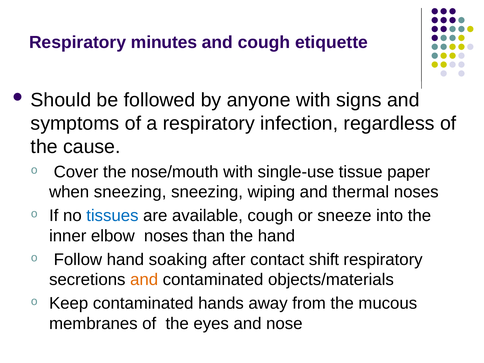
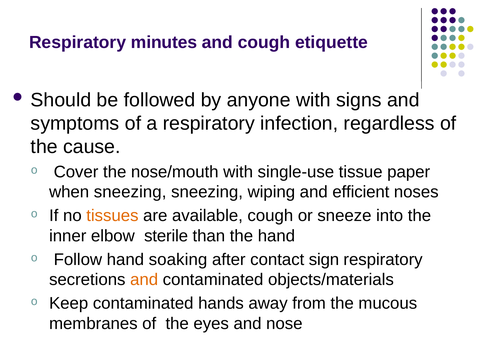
thermal: thermal -> efficient
tissues colour: blue -> orange
elbow noses: noses -> sterile
shift: shift -> sign
